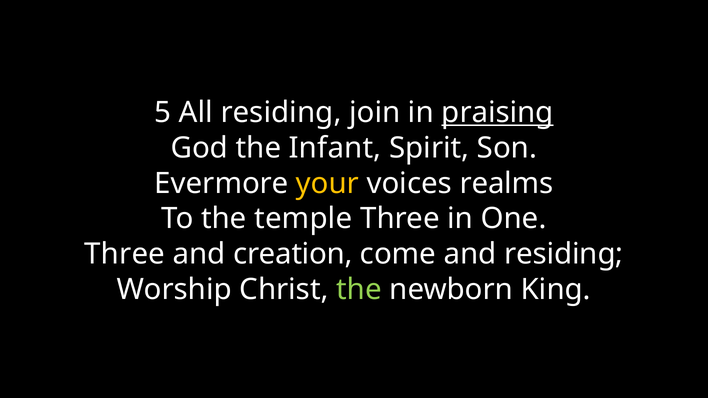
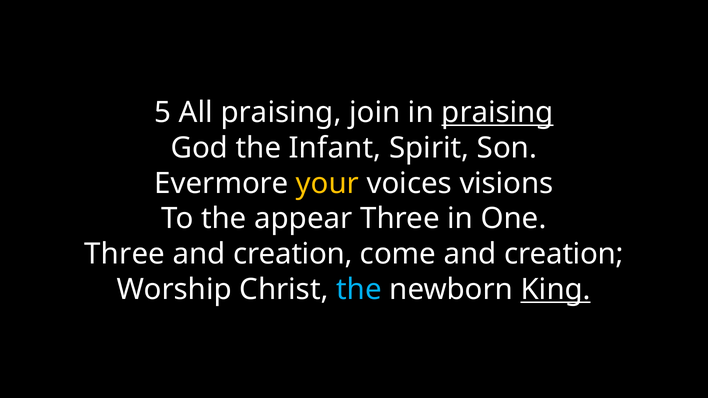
All residing: residing -> praising
realms: realms -> visions
temple: temple -> appear
come and residing: residing -> creation
the at (359, 290) colour: light green -> light blue
King underline: none -> present
